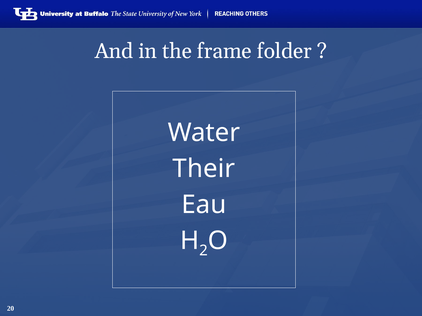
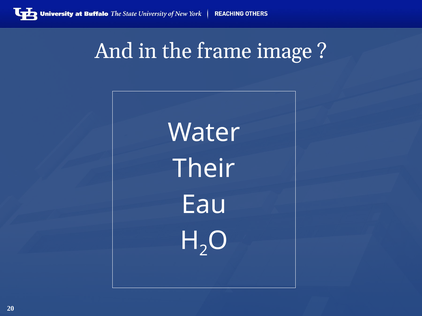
folder: folder -> image
